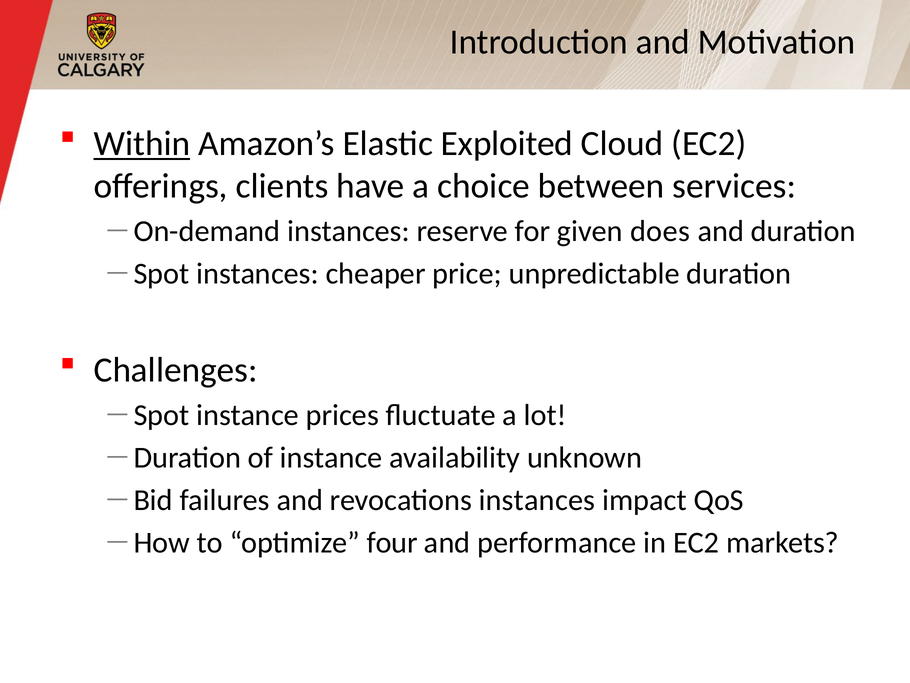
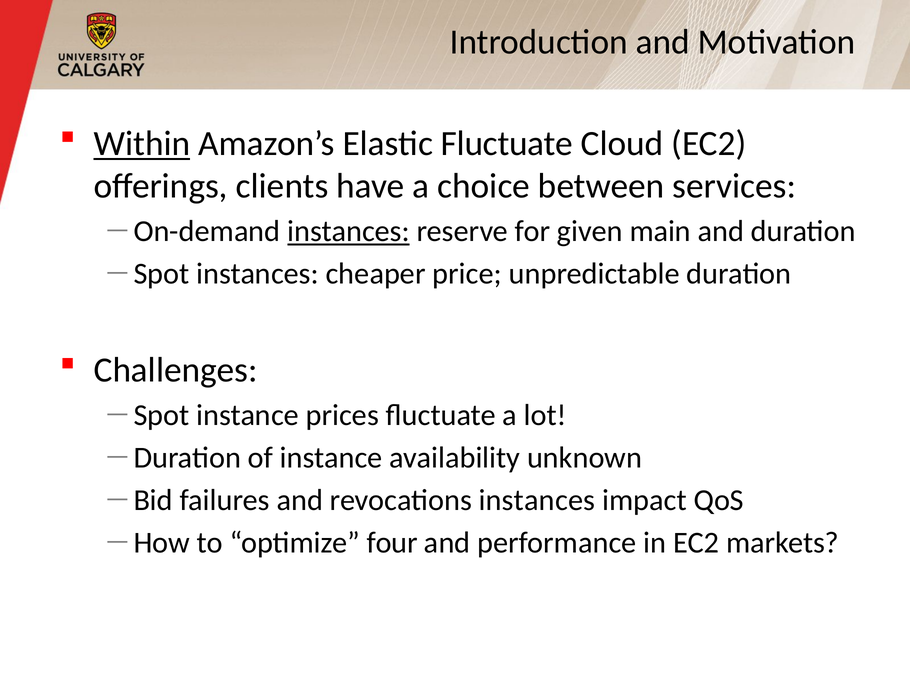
Elastic Exploited: Exploited -> Fluctuate
instances at (349, 231) underline: none -> present
does: does -> main
